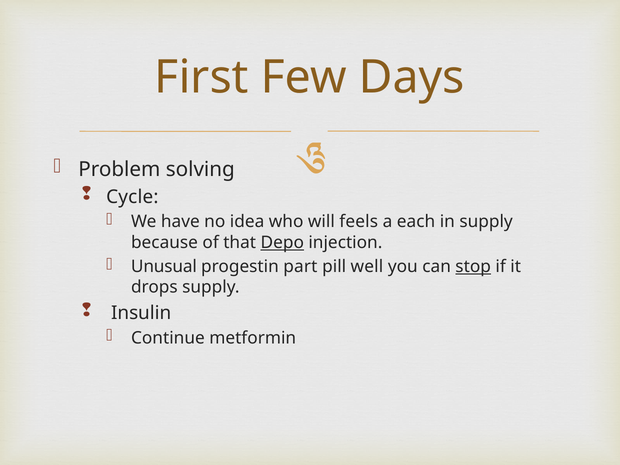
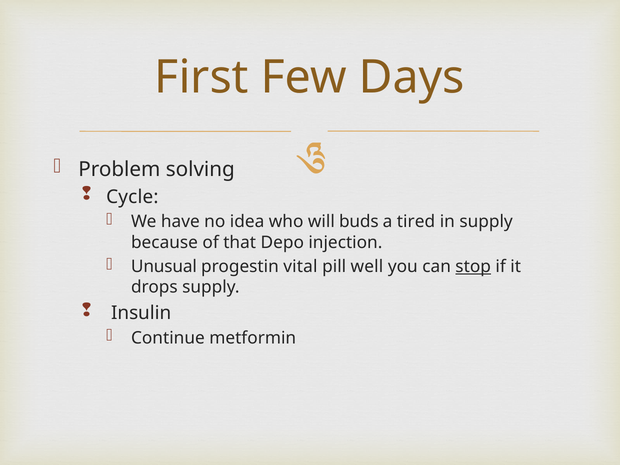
feels: feels -> buds
each: each -> tired
Depo underline: present -> none
part: part -> vital
